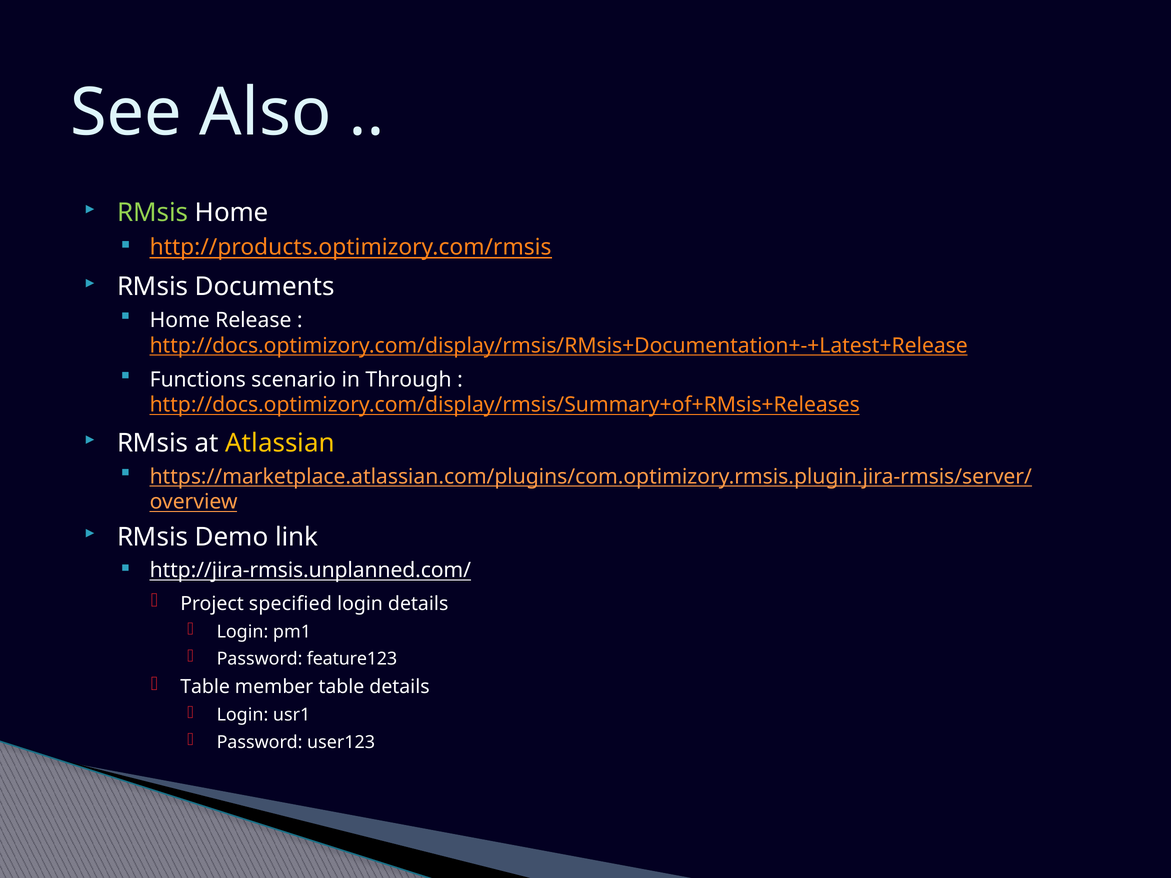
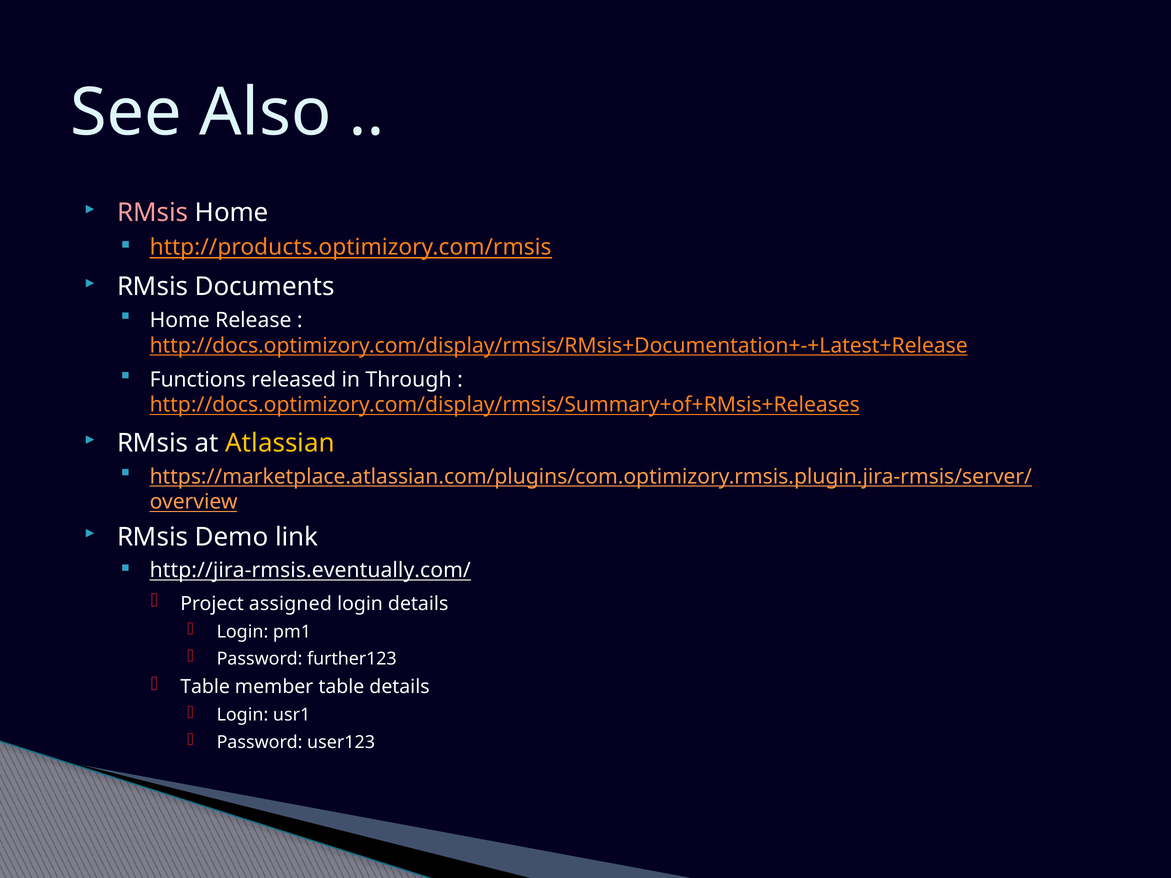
RMsis at (153, 213) colour: light green -> pink
scenario: scenario -> released
http://jira-rmsis.unplanned.com/: http://jira-rmsis.unplanned.com/ -> http://jira-rmsis.eventually.com/
specified: specified -> assigned
feature123: feature123 -> further123
